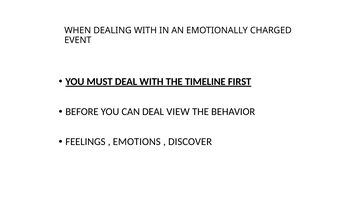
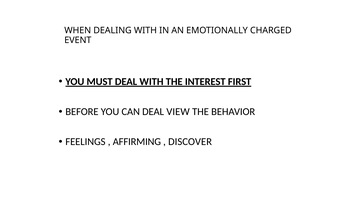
TIMELINE: TIMELINE -> INTEREST
EMOTIONS: EMOTIONS -> AFFIRMING
